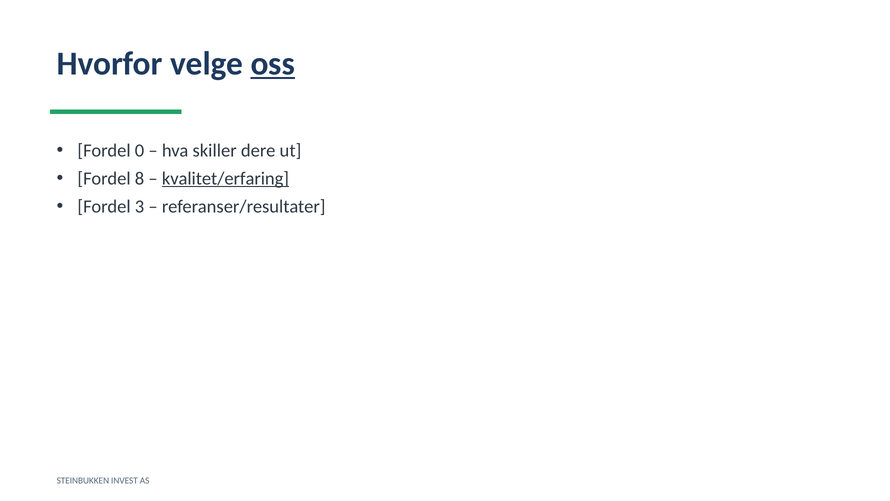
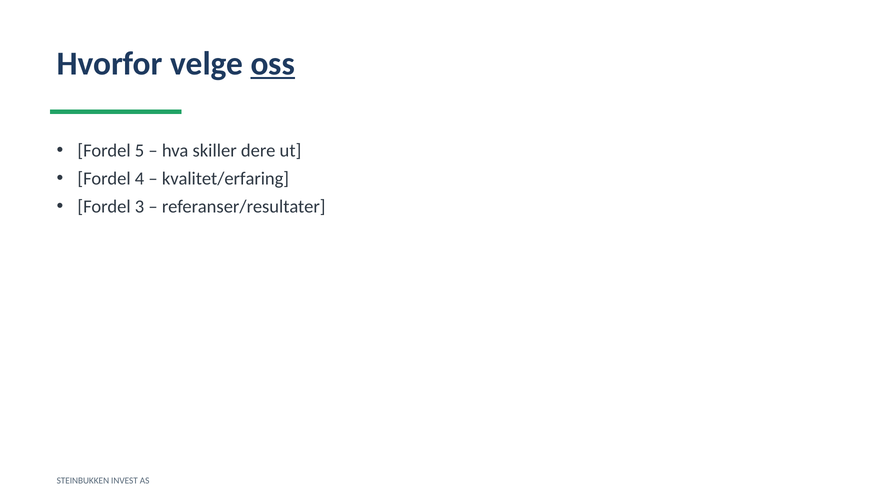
0: 0 -> 5
8: 8 -> 4
kvalitet/erfaring underline: present -> none
